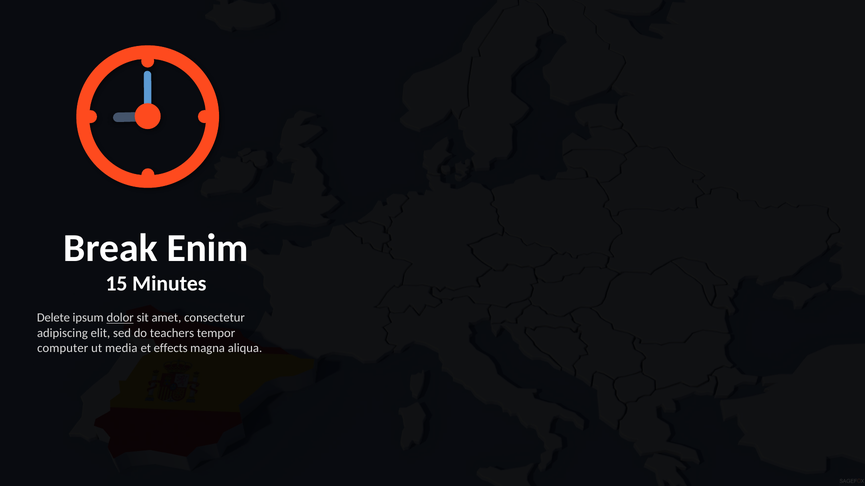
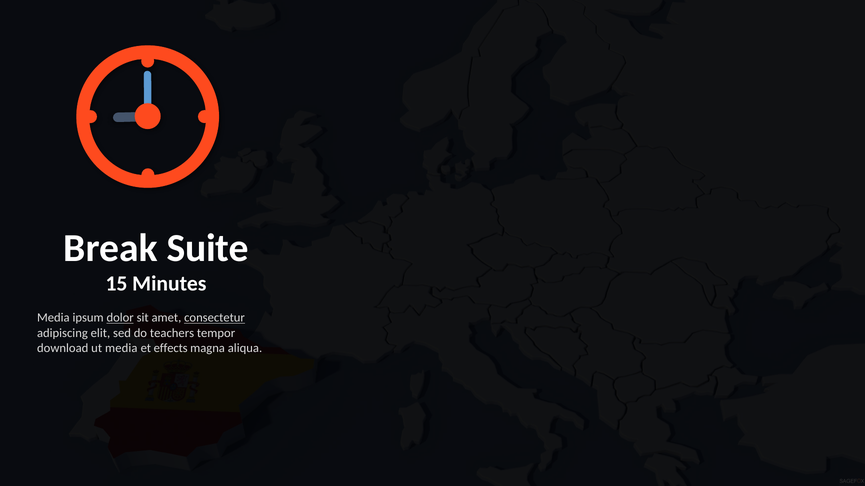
Enim: Enim -> Suite
Delete at (53, 318): Delete -> Media
consectetur underline: none -> present
computer: computer -> download
